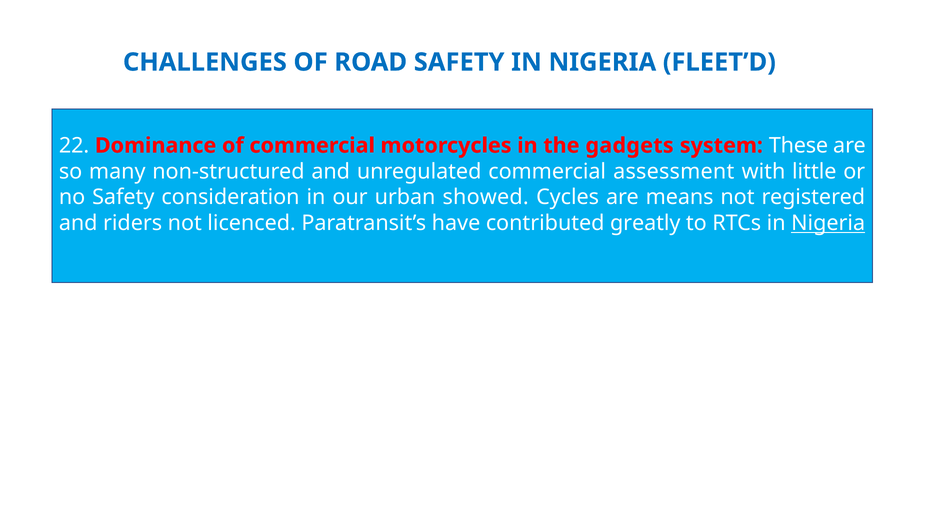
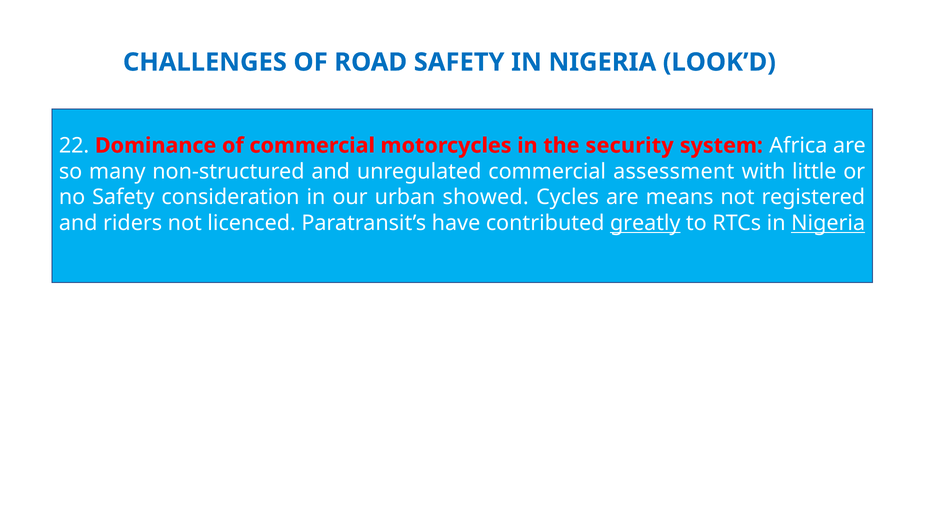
FLEET’D: FLEET’D -> LOOK’D
gadgets: gadgets -> security
These: These -> Africa
greatly underline: none -> present
